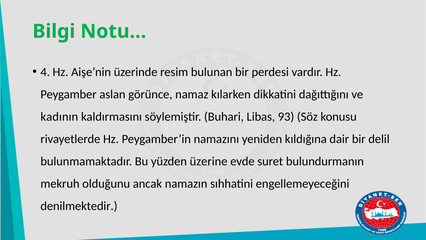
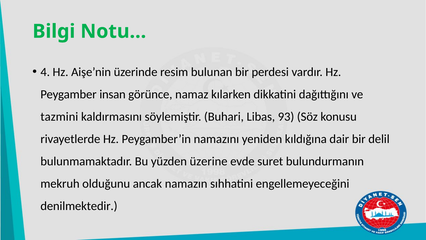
aslan: aslan -> insan
kadının: kadının -> tazmini
